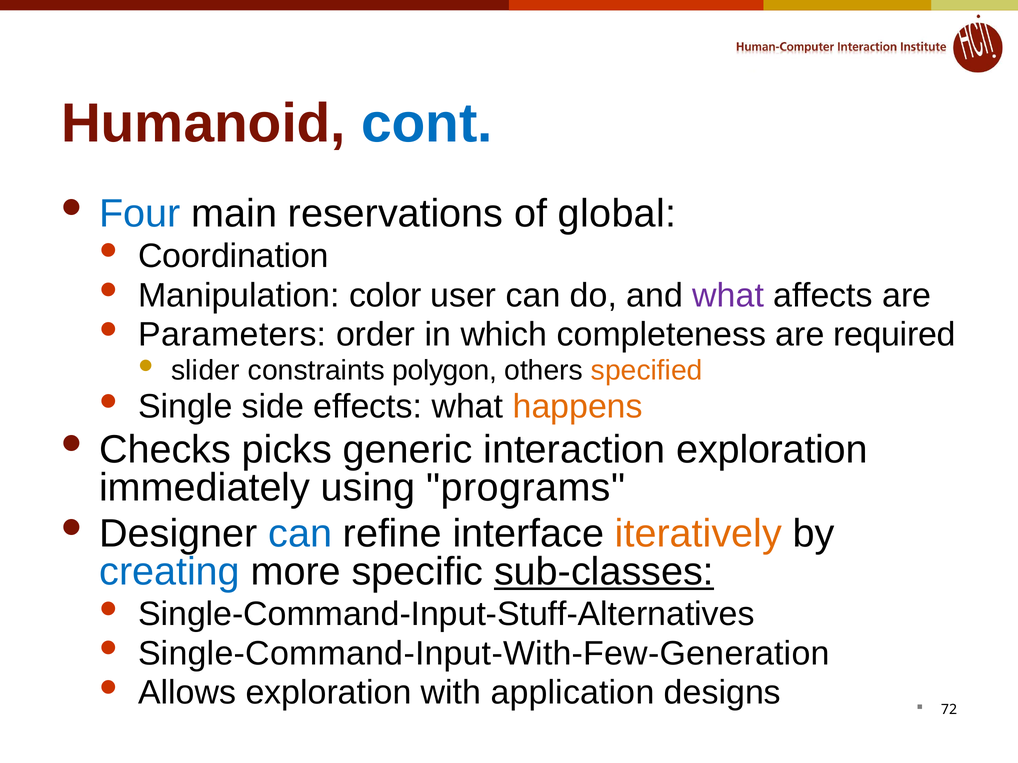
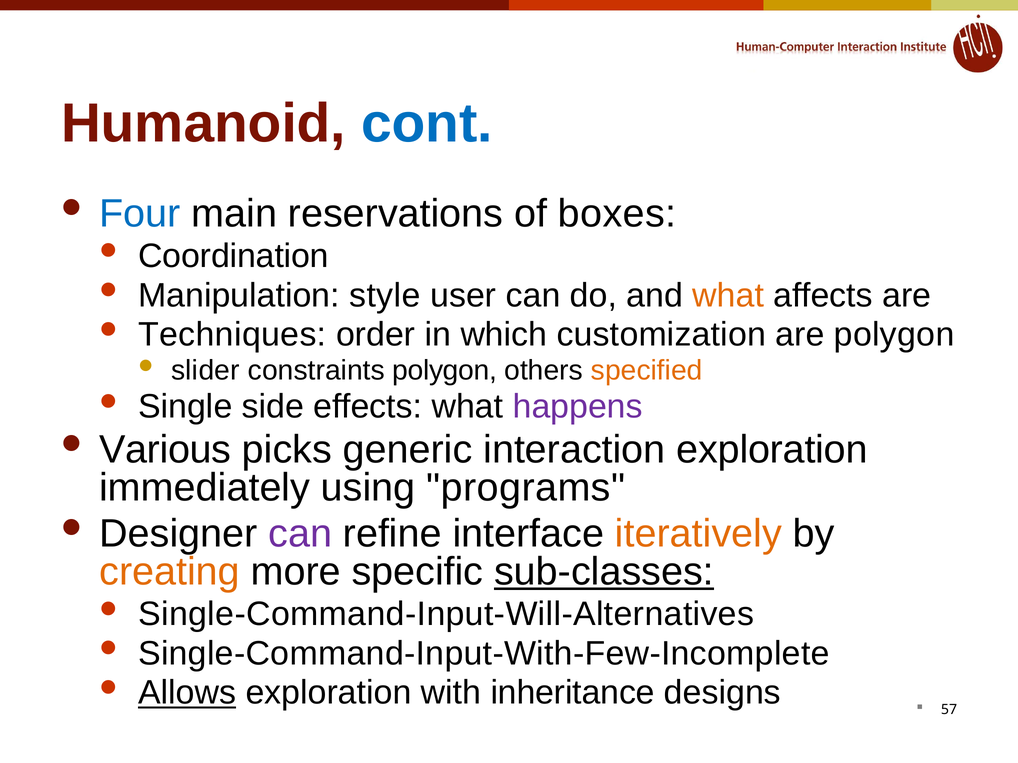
global: global -> boxes
color: color -> style
what at (728, 296) colour: purple -> orange
Parameters: Parameters -> Techniques
completeness: completeness -> customization
are required: required -> polygon
happens colour: orange -> purple
Checks: Checks -> Various
can at (300, 534) colour: blue -> purple
creating colour: blue -> orange
Single-Command-Input-Stuff-Alternatives: Single-Command-Input-Stuff-Alternatives -> Single-Command-Input-Will-Alternatives
Single-Command-Input-With-Few-Generation: Single-Command-Input-With-Few-Generation -> Single-Command-Input-With-Few-Incomplete
Allows underline: none -> present
application: application -> inheritance
72: 72 -> 57
